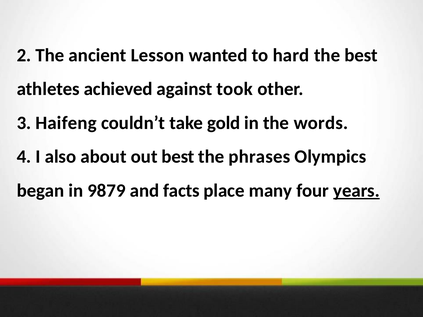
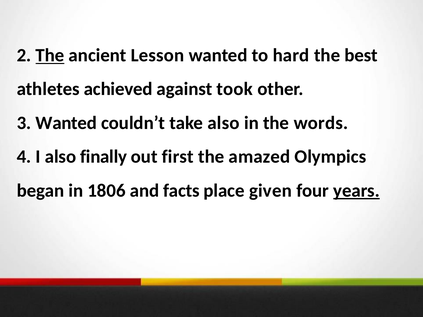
The at (50, 55) underline: none -> present
3 Haifeng: Haifeng -> Wanted
take gold: gold -> also
about: about -> finally
out best: best -> first
phrases: phrases -> amazed
9879: 9879 -> 1806
many: many -> given
